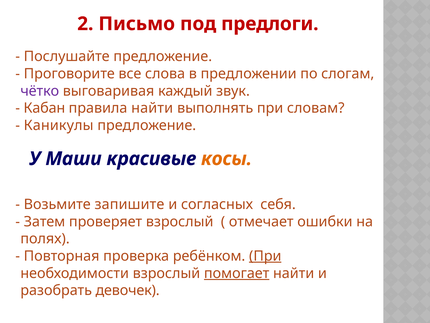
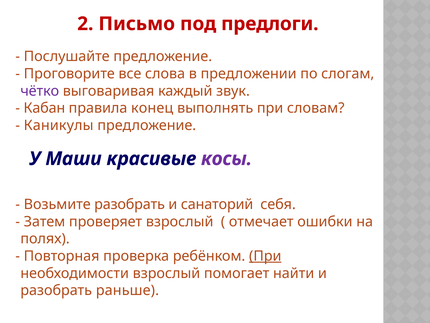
правила найти: найти -> конец
косы colour: orange -> purple
Возьмите запишите: запишите -> разобрать
согласных: согласных -> санаторий
помогает underline: present -> none
девочек: девочек -> раньше
